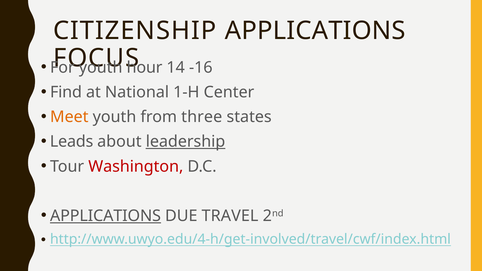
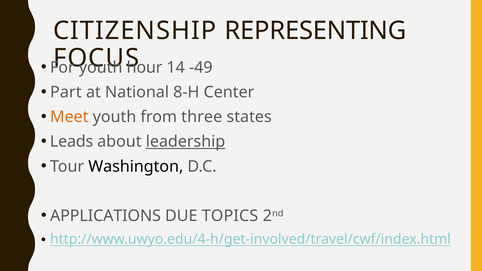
CITIZENSHIP APPLICATIONS: APPLICATIONS -> REPRESENTING
-16: -16 -> -49
Find: Find -> Part
1-H: 1-H -> 8-H
Washington colour: red -> black
APPLICATIONS at (105, 216) underline: present -> none
TRAVEL: TRAVEL -> TOPICS
